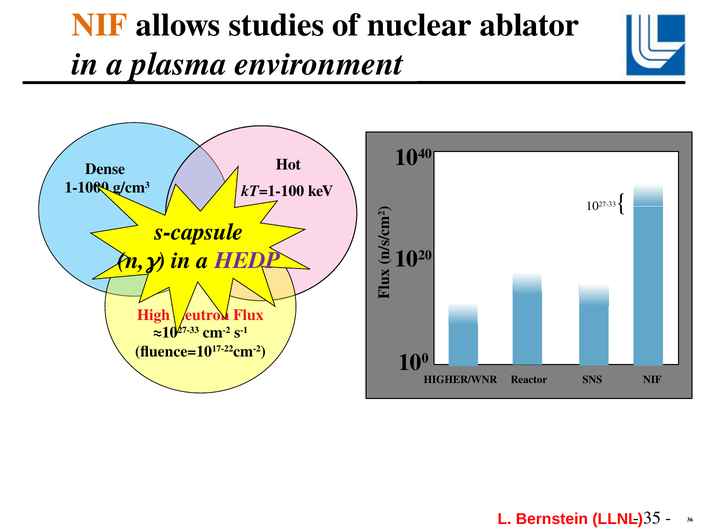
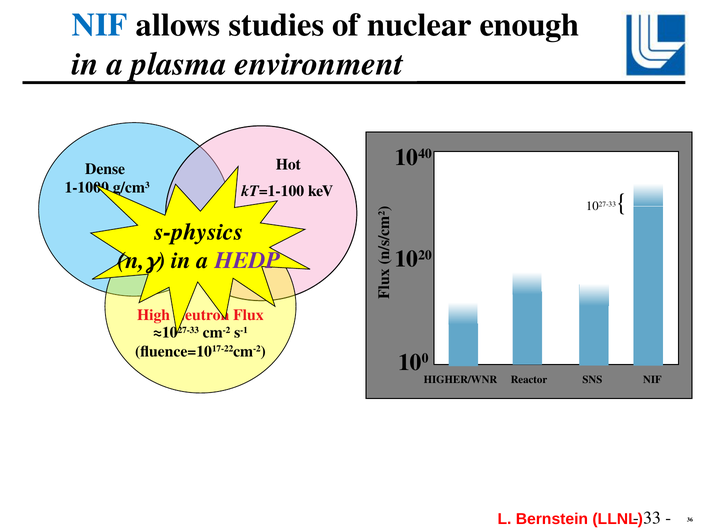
NIF at (100, 25) colour: orange -> blue
ablator: ablator -> enough
s-capsule: s-capsule -> s-physics
35: 35 -> 33
